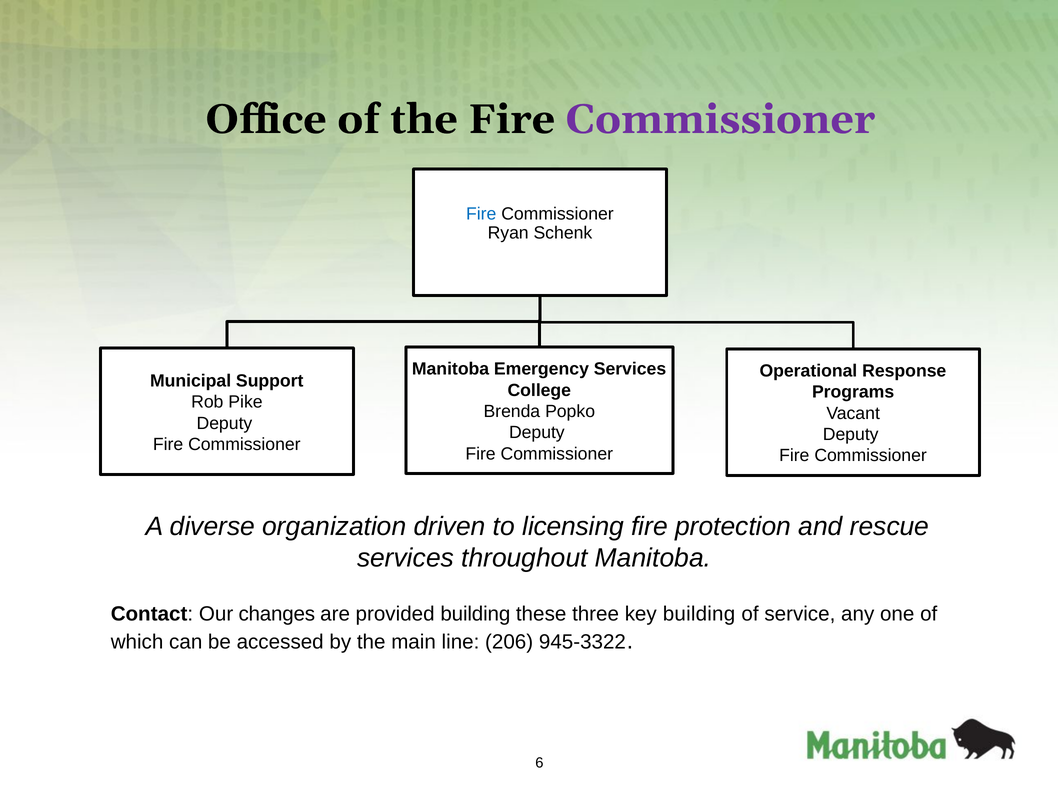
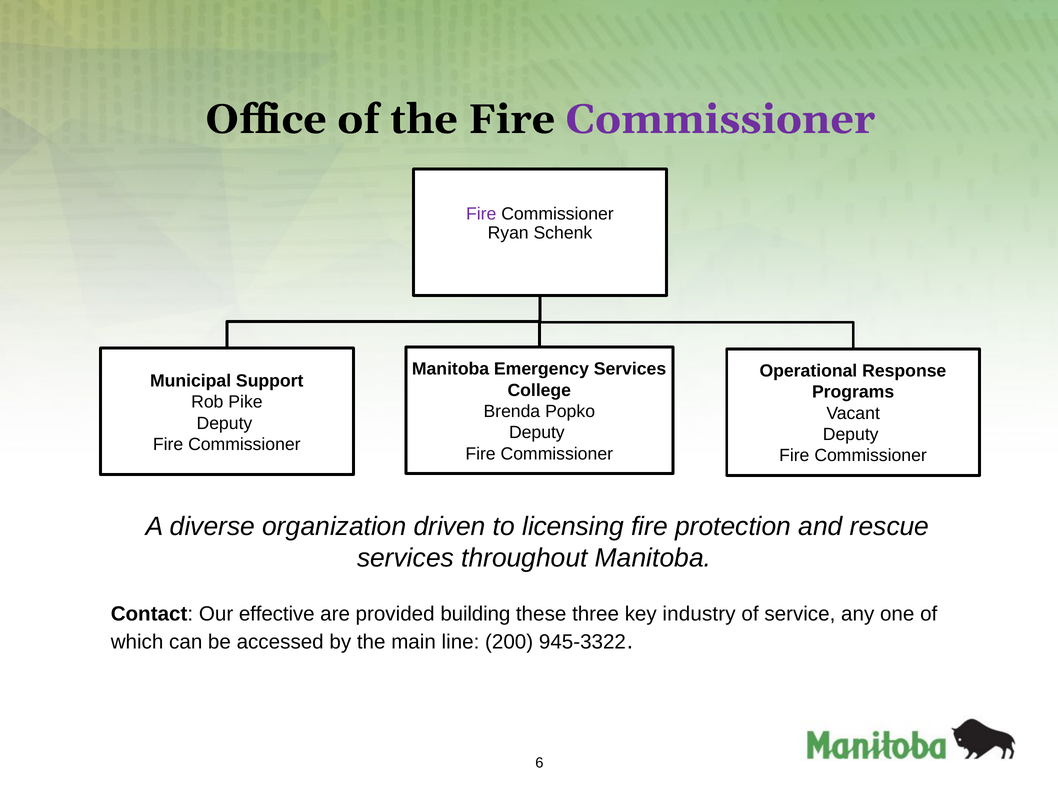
Fire at (481, 214) colour: blue -> purple
changes: changes -> effective
key building: building -> industry
206: 206 -> 200
